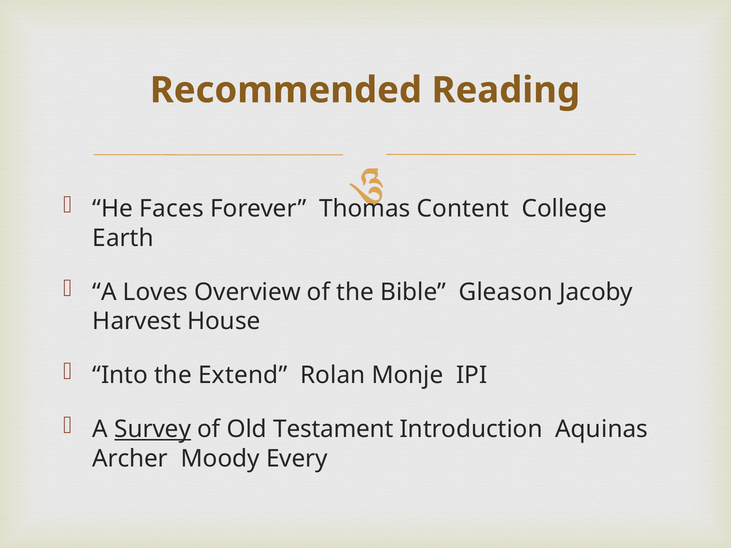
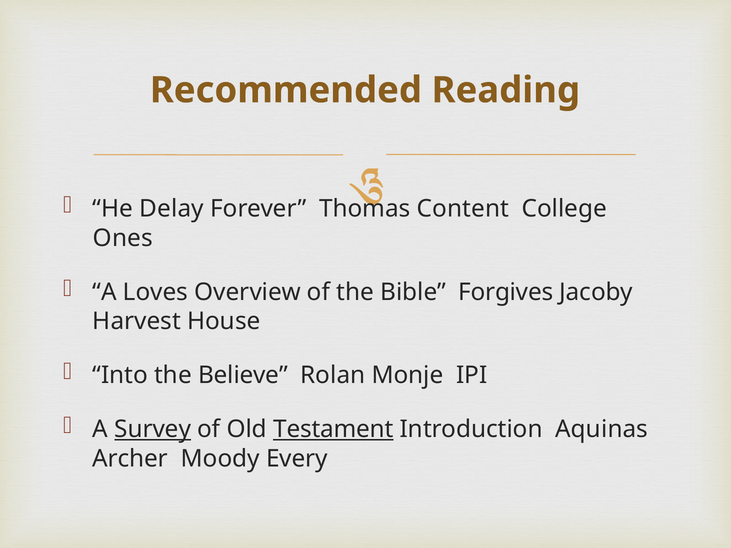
Faces: Faces -> Delay
Earth: Earth -> Ones
Gleason: Gleason -> Forgives
Extend: Extend -> Believe
Testament underline: none -> present
